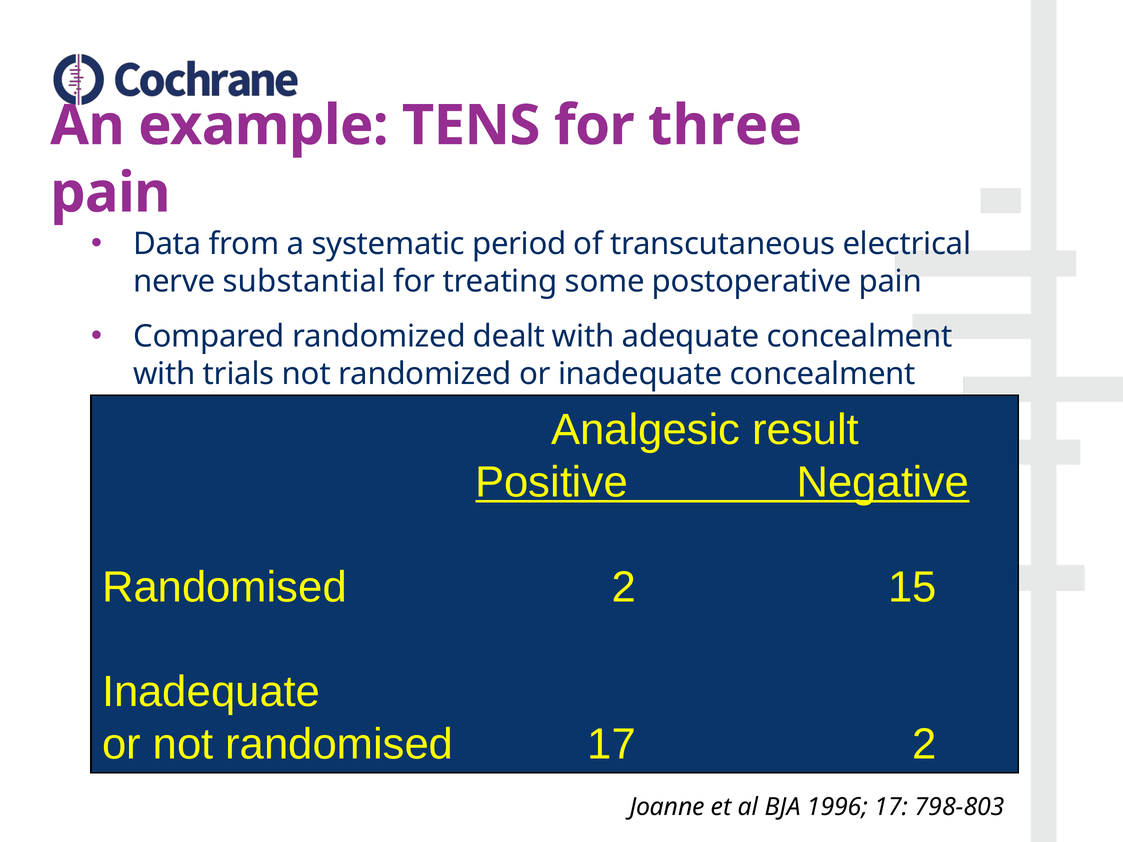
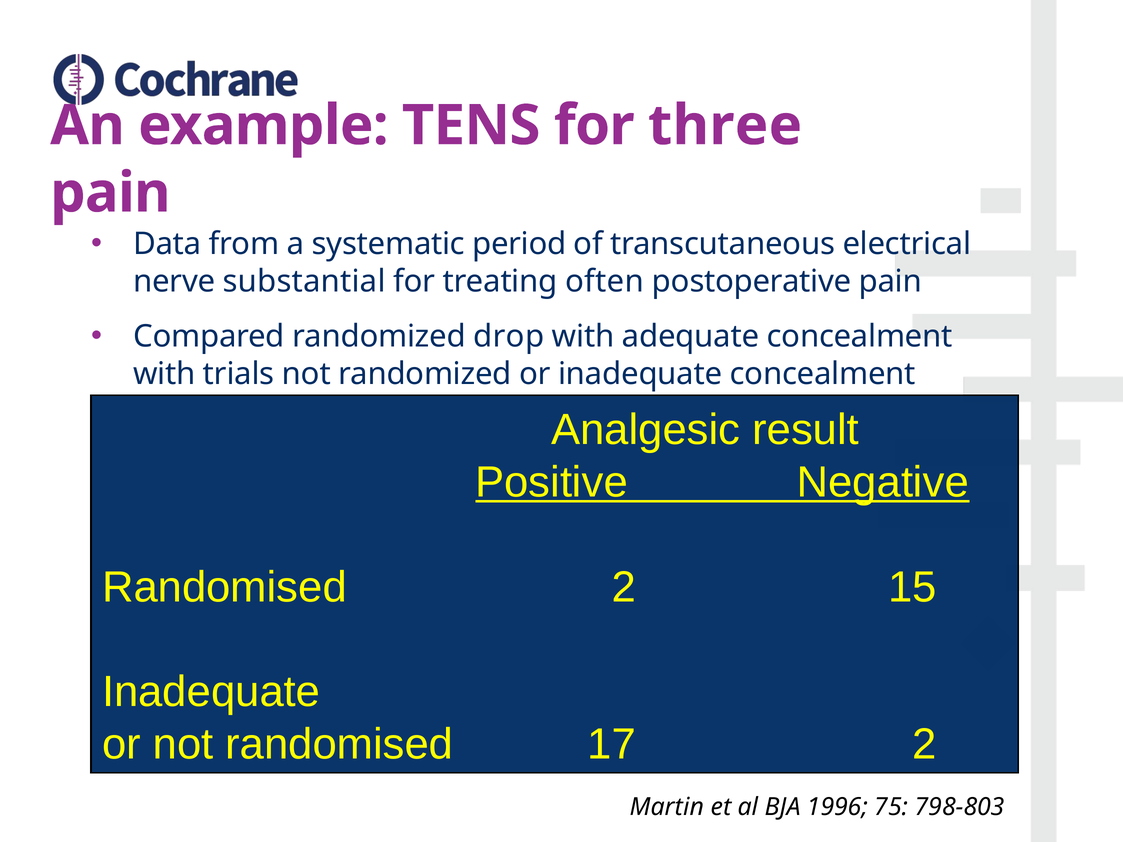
some: some -> often
dealt: dealt -> drop
Joanne: Joanne -> Martin
1996 17: 17 -> 75
